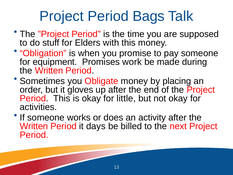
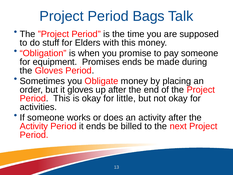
Promises work: work -> ends
Written at (49, 71): Written -> Gloves
Written at (34, 126): Written -> Activity
it days: days -> ends
